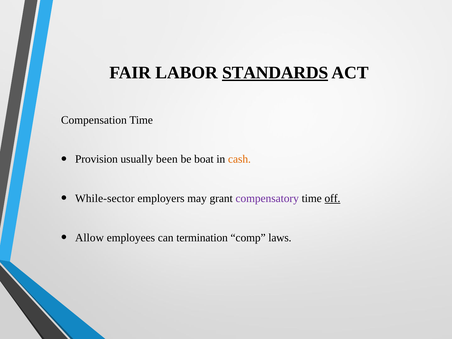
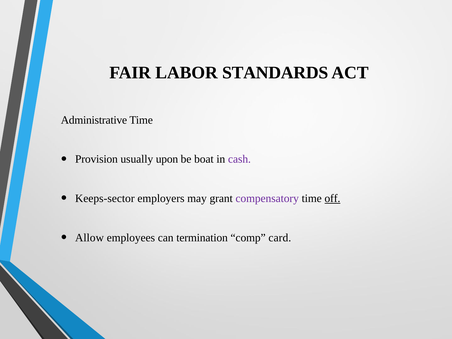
STANDARDS underline: present -> none
Compensation: Compensation -> Administrative
been: been -> upon
cash colour: orange -> purple
While-sector: While-sector -> Keeps-sector
laws: laws -> card
